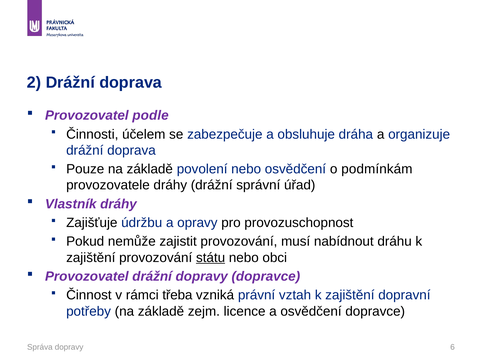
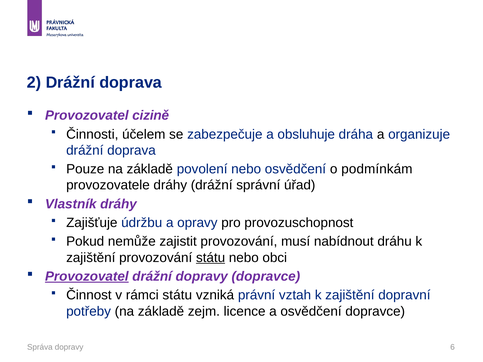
podle: podle -> cizině
Provozovatel at (87, 277) underline: none -> present
rámci třeba: třeba -> státu
